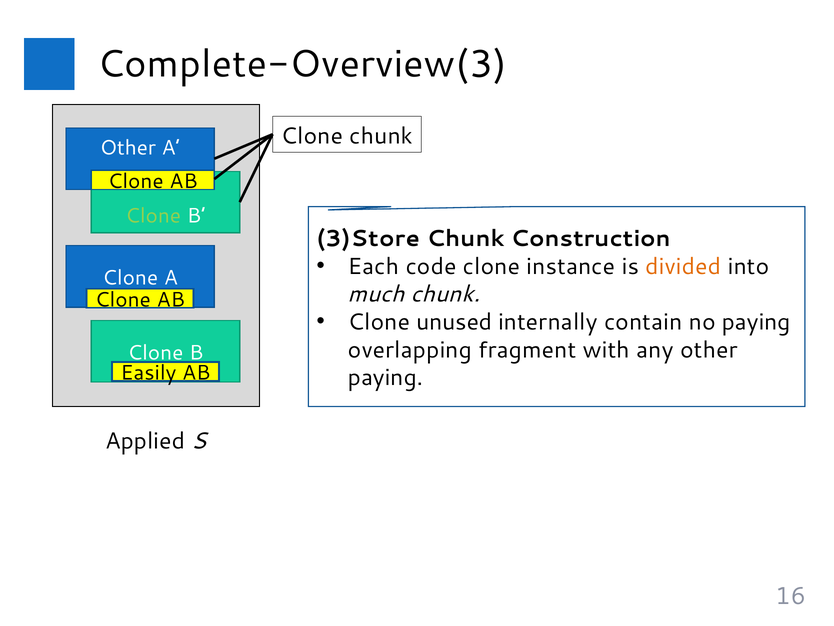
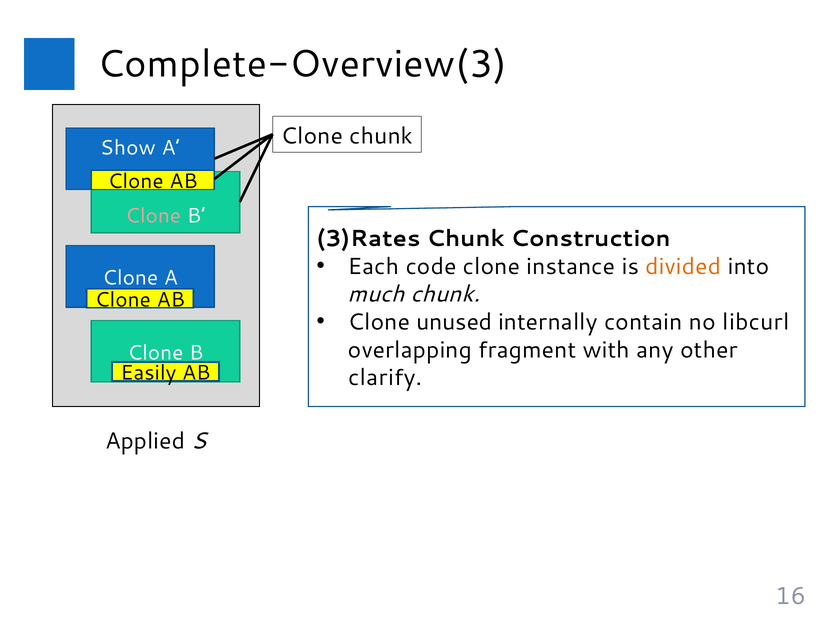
Other at (128, 148): Other -> Show
Clone at (153, 216) colour: light green -> pink
3)Store: 3)Store -> 3)Rates
no paying: paying -> libcurl
paying at (385, 377): paying -> clarify
